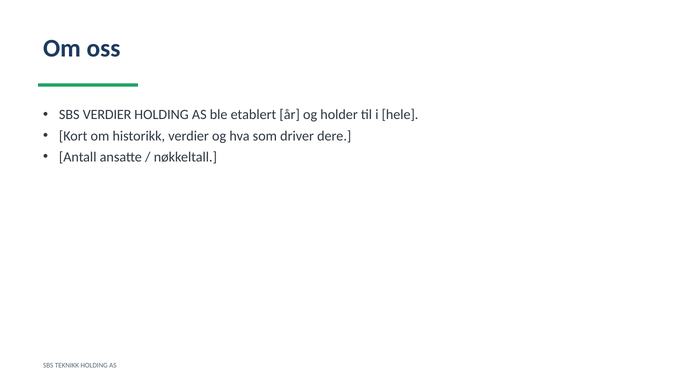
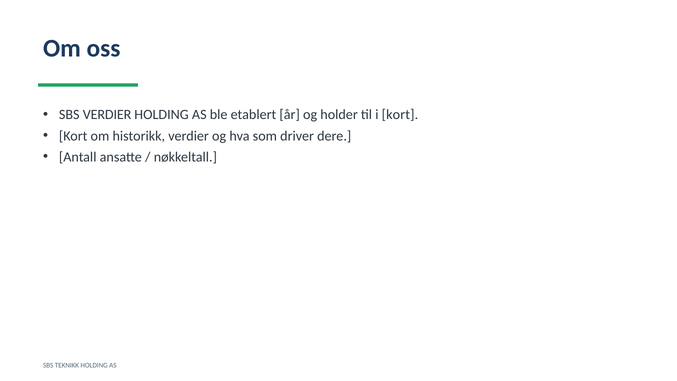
i hele: hele -> kort
